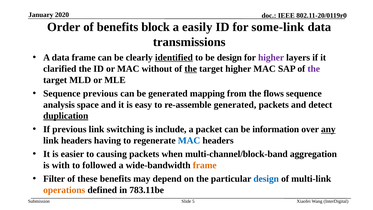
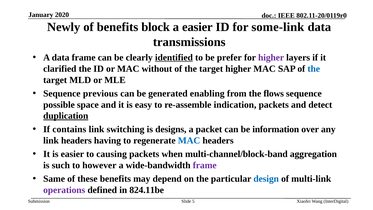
Order: Order -> Newly
a easily: easily -> easier
be design: design -> prefer
the at (191, 69) underline: present -> none
the at (314, 69) colour: purple -> blue
mapping: mapping -> enabling
analysis: analysis -> possible
re-assemble generated: generated -> indication
If previous: previous -> contains
include: include -> designs
any underline: present -> none
with: with -> such
followed: followed -> however
frame at (205, 165) colour: orange -> purple
Filter: Filter -> Same
operations colour: orange -> purple
783.11be: 783.11be -> 824.11be
